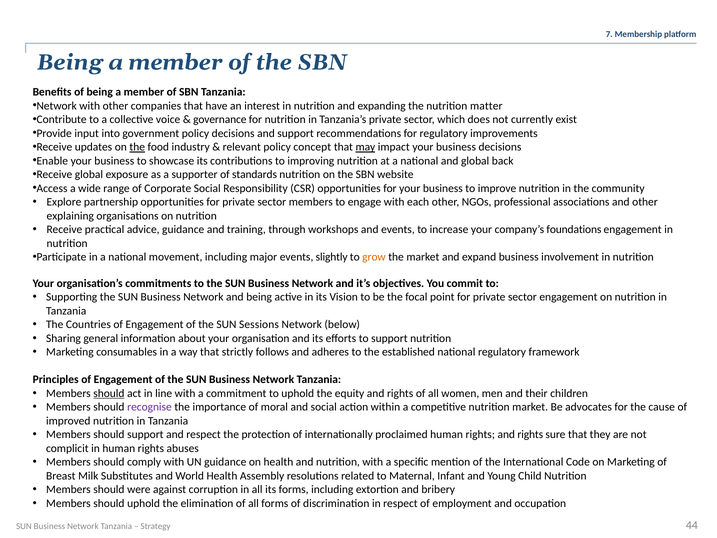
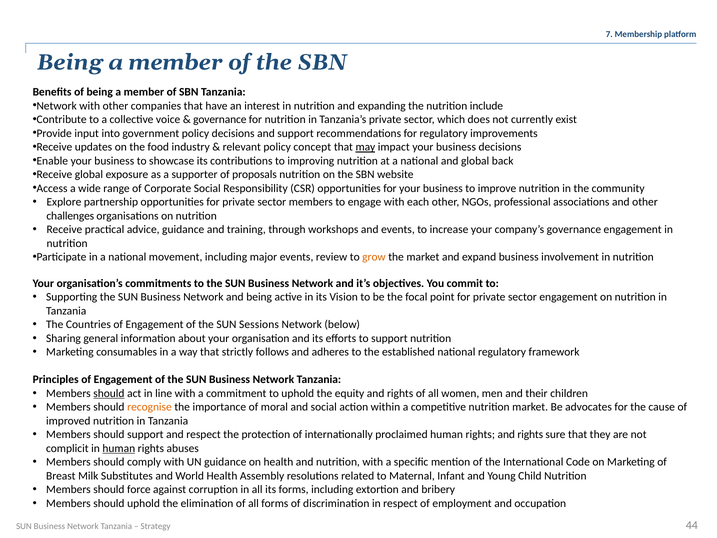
matter: matter -> include
the at (137, 147) underline: present -> none
standards: standards -> proposals
explaining: explaining -> challenges
company’s foundations: foundations -> governance
slightly: slightly -> review
recognise colour: purple -> orange
human at (119, 448) underline: none -> present
were: were -> force
